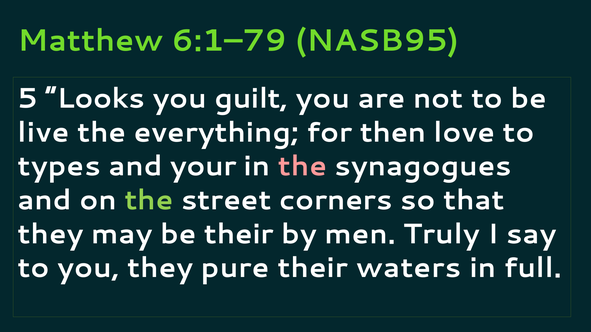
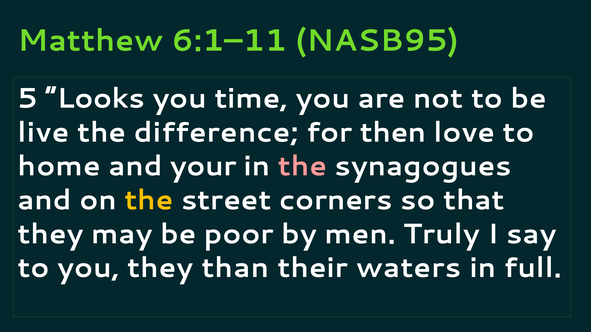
6:1–79: 6:1–79 -> 6:1–11
guilt: guilt -> time
everything: everything -> difference
types: types -> home
the at (149, 200) colour: light green -> yellow
be their: their -> poor
pure: pure -> than
